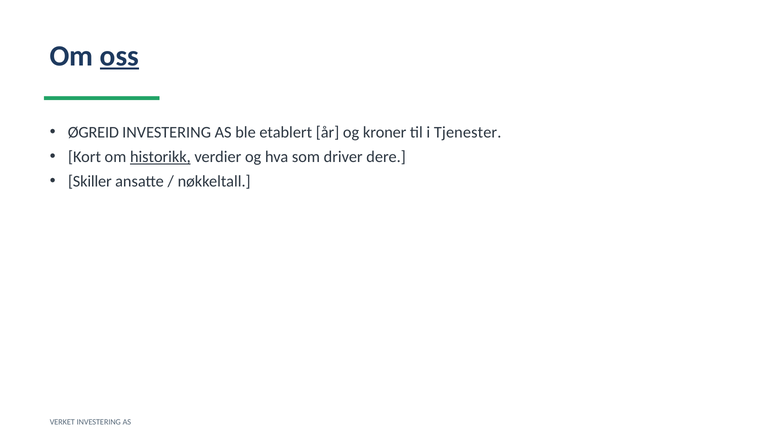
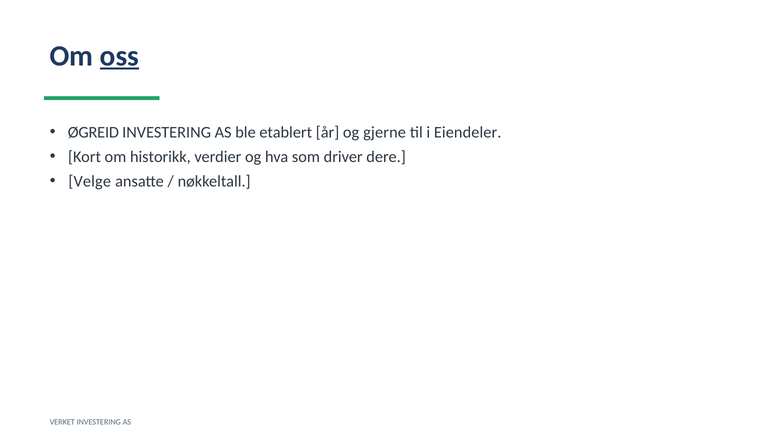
kroner: kroner -> gjerne
Tjenester: Tjenester -> Eiendeler
historikk underline: present -> none
Skiller: Skiller -> Velge
